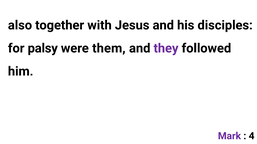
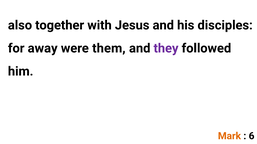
palsy: palsy -> away
Mark colour: purple -> orange
4: 4 -> 6
